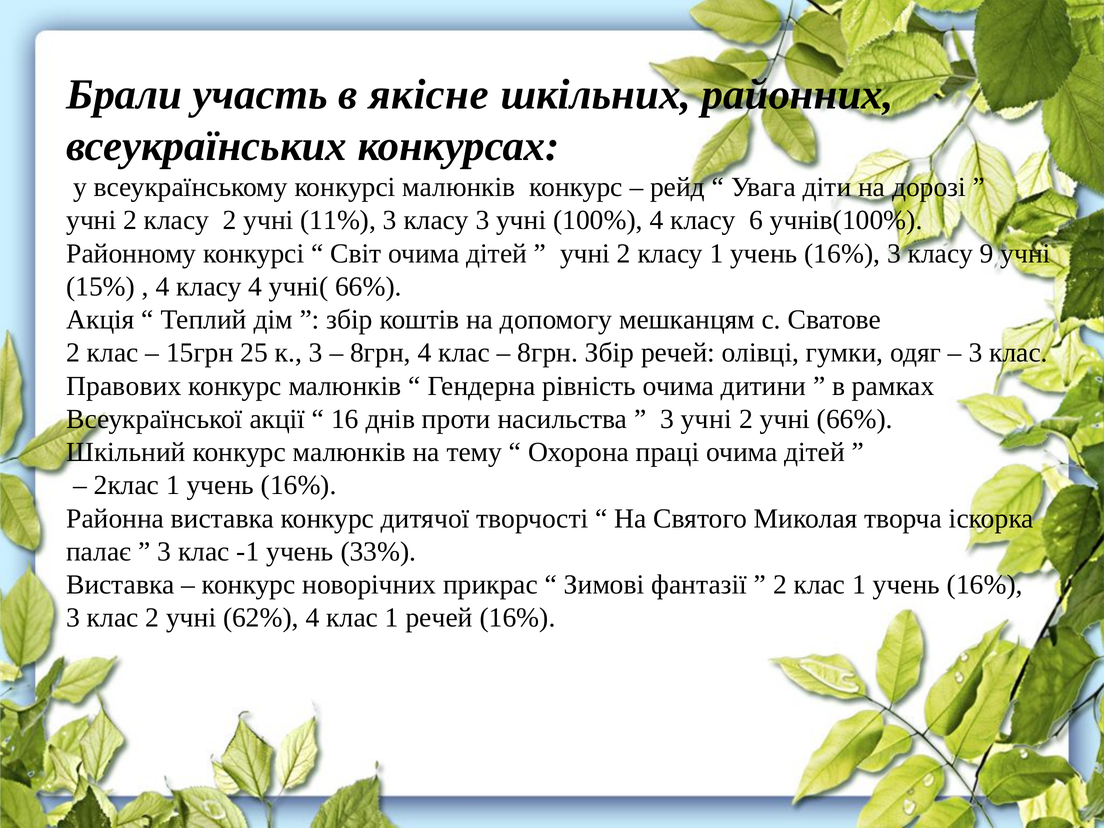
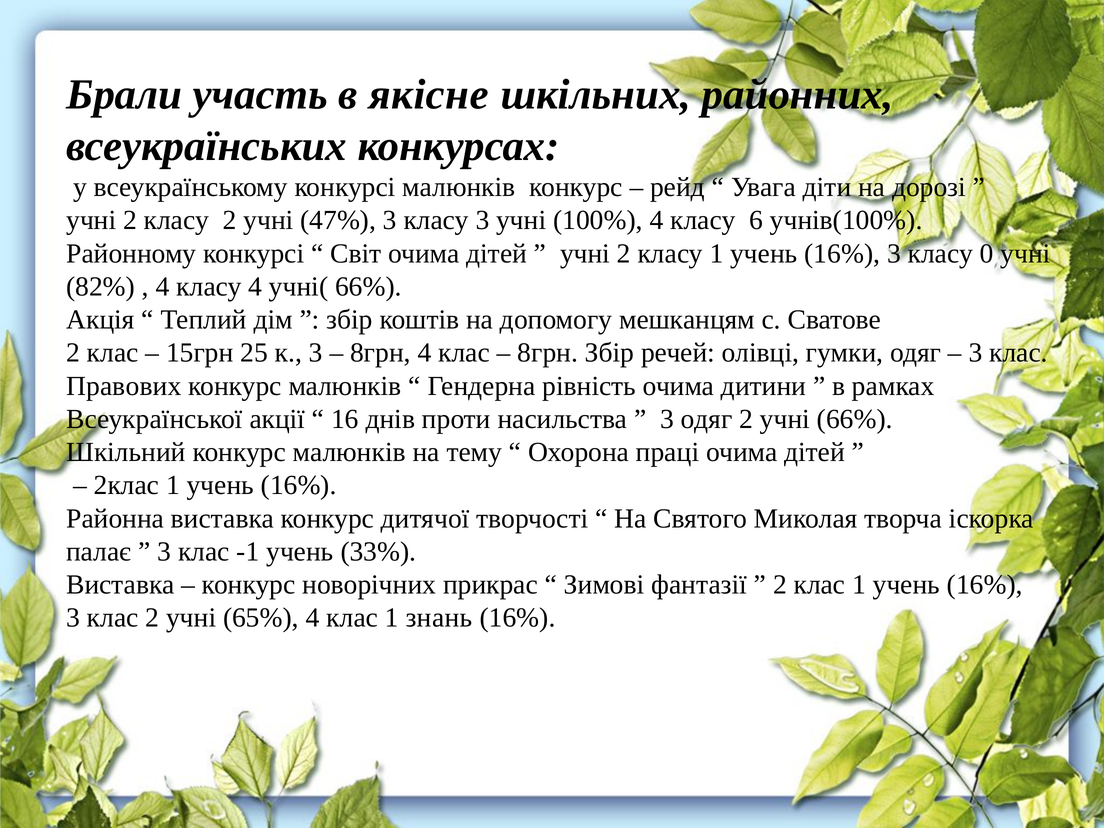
11%: 11% -> 47%
9: 9 -> 0
15%: 15% -> 82%
учні at (706, 419): учні -> одяг
62%: 62% -> 65%
1 речей: речей -> знань
